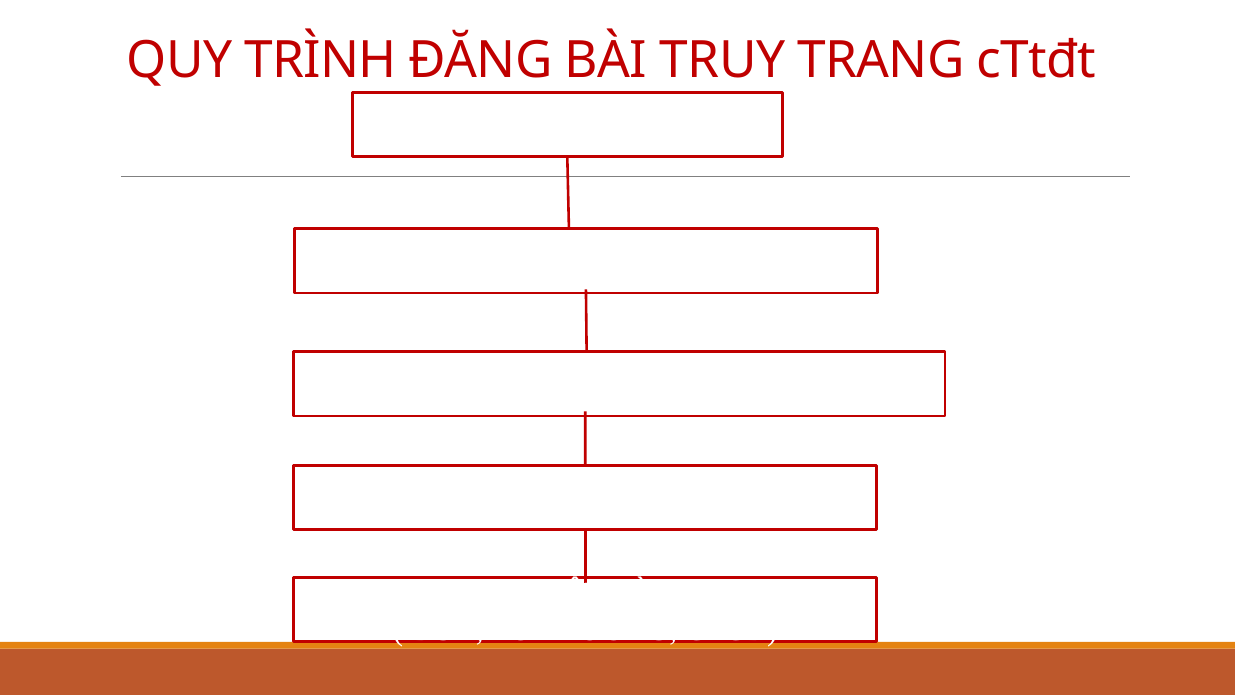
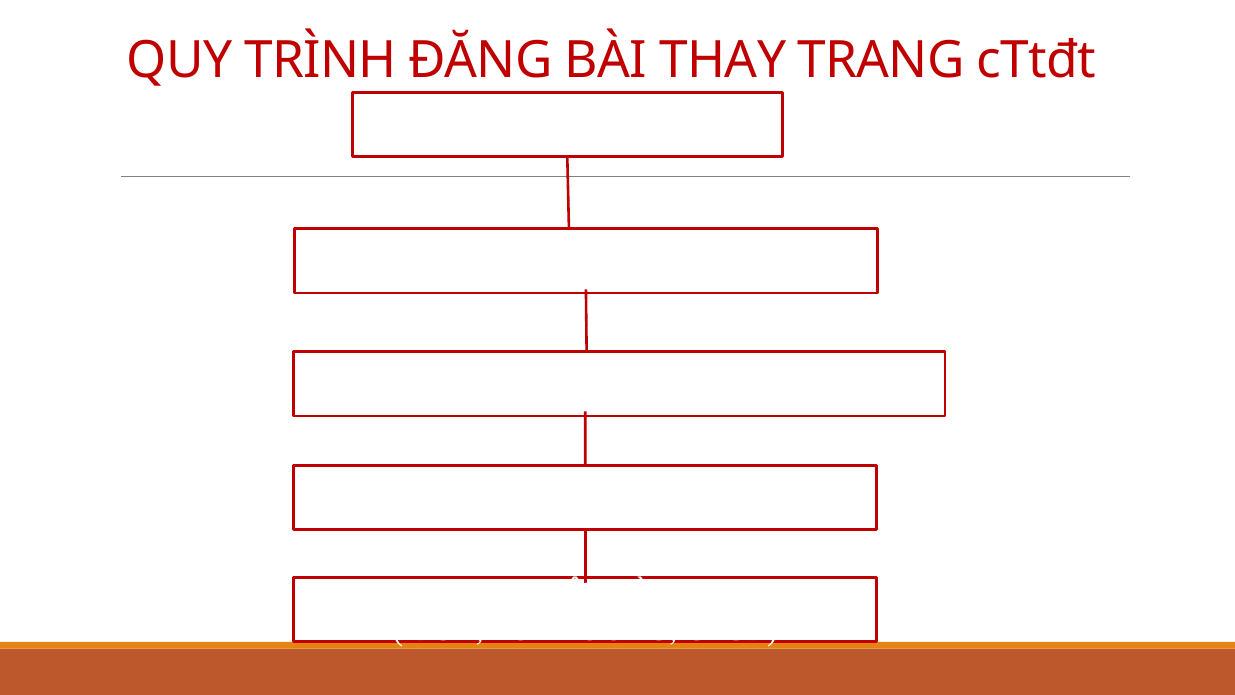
BÀI TRUY: TRUY -> THAY
